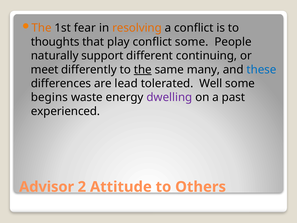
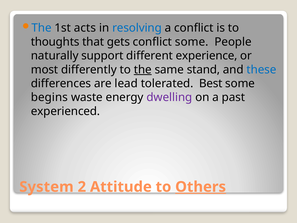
The at (42, 28) colour: orange -> blue
fear: fear -> acts
resolving colour: orange -> blue
play: play -> gets
continuing: continuing -> experience
meet: meet -> most
many: many -> stand
Well: Well -> Best
Advisor: Advisor -> System
Others underline: none -> present
